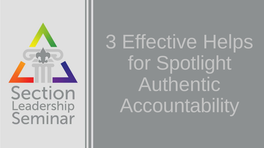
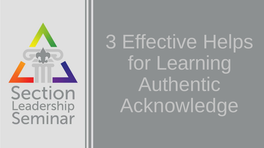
Spotlight: Spotlight -> Learning
Accountability: Accountability -> Acknowledge
